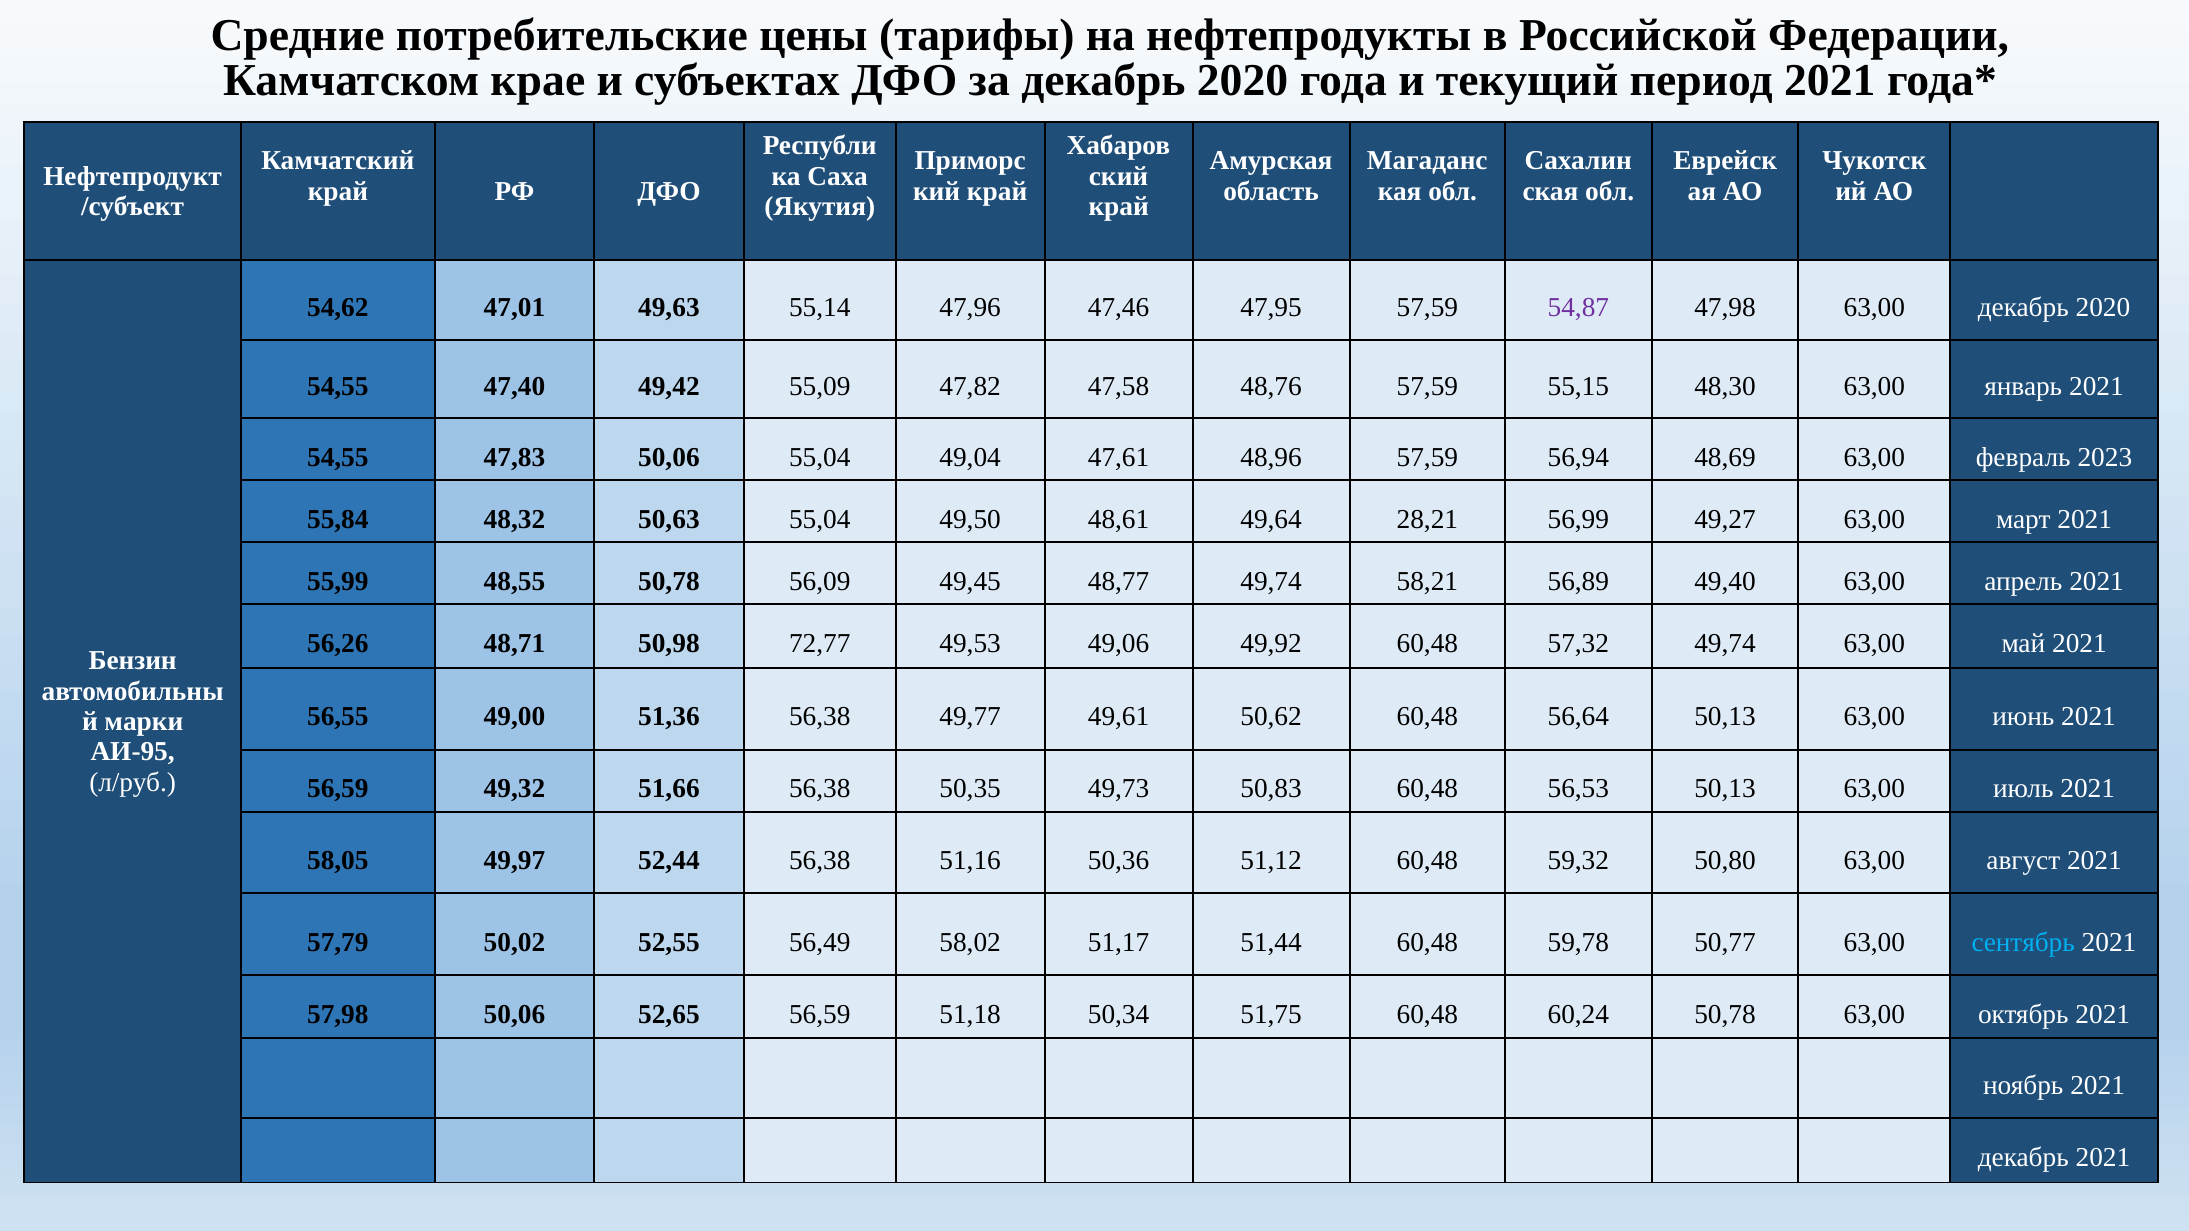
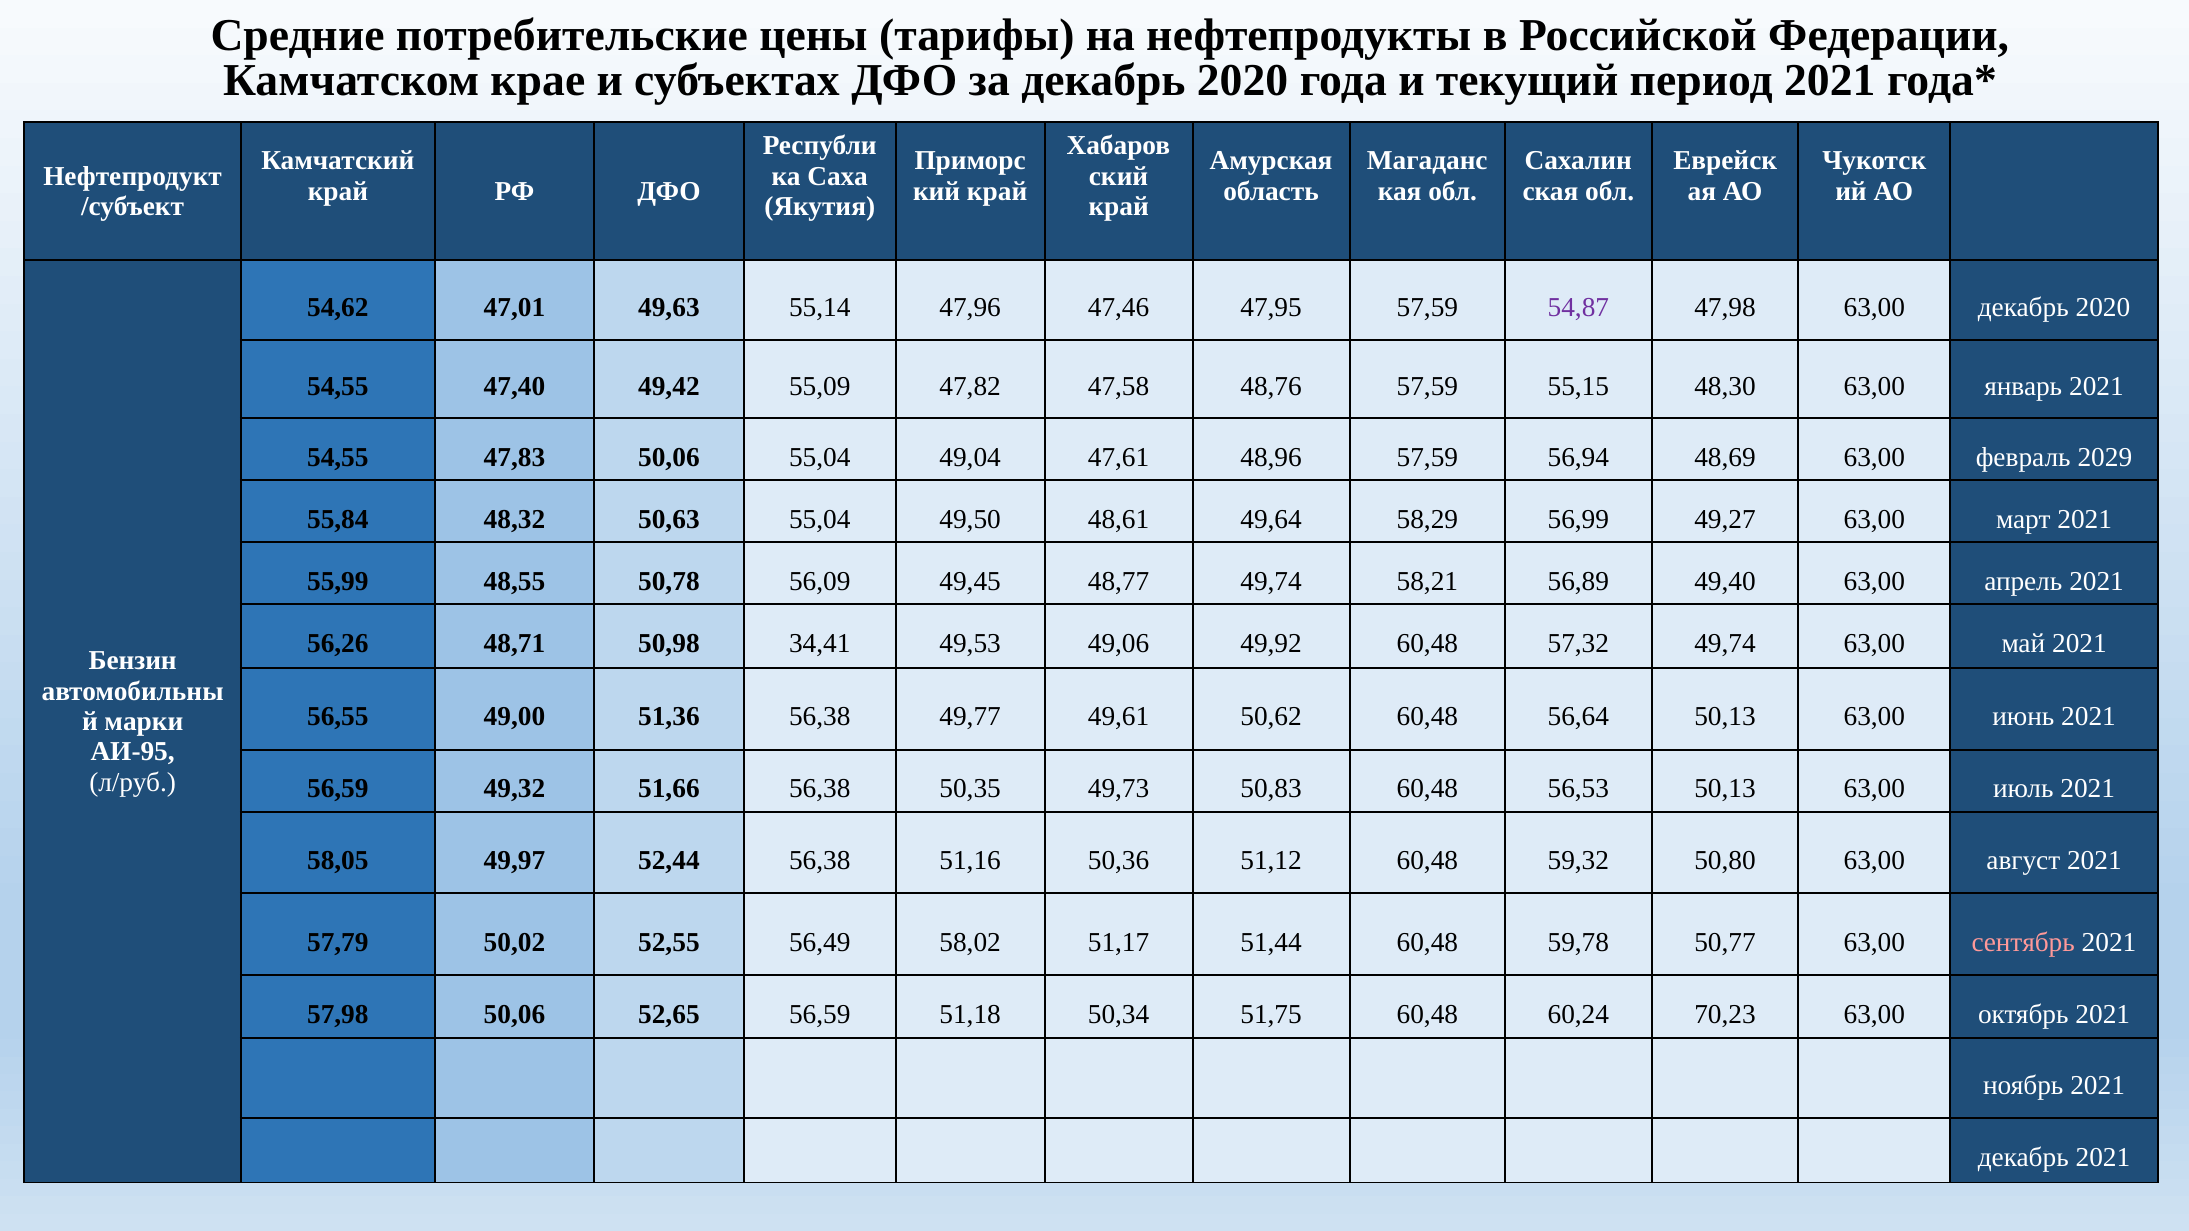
2023: 2023 -> 2029
28,21: 28,21 -> 58,29
72,77: 72,77 -> 34,41
сентябрь colour: light blue -> pink
60,24 50,78: 50,78 -> 70,23
